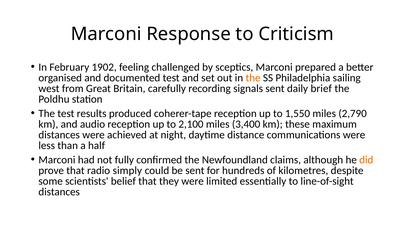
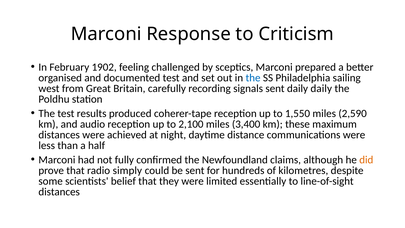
the at (253, 78) colour: orange -> blue
daily brief: brief -> daily
2,790: 2,790 -> 2,590
